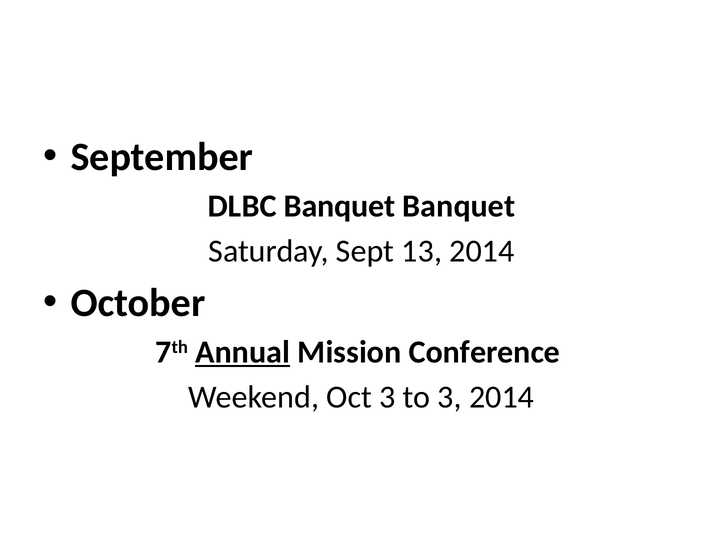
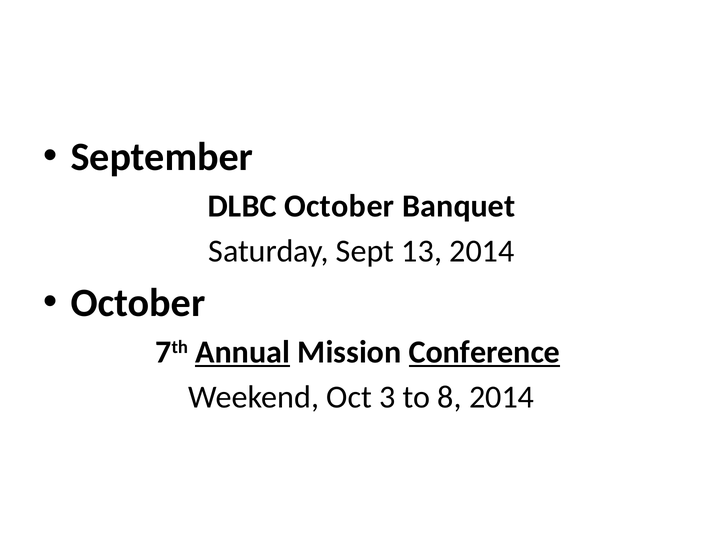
DLBC Banquet: Banquet -> October
Conference underline: none -> present
to 3: 3 -> 8
